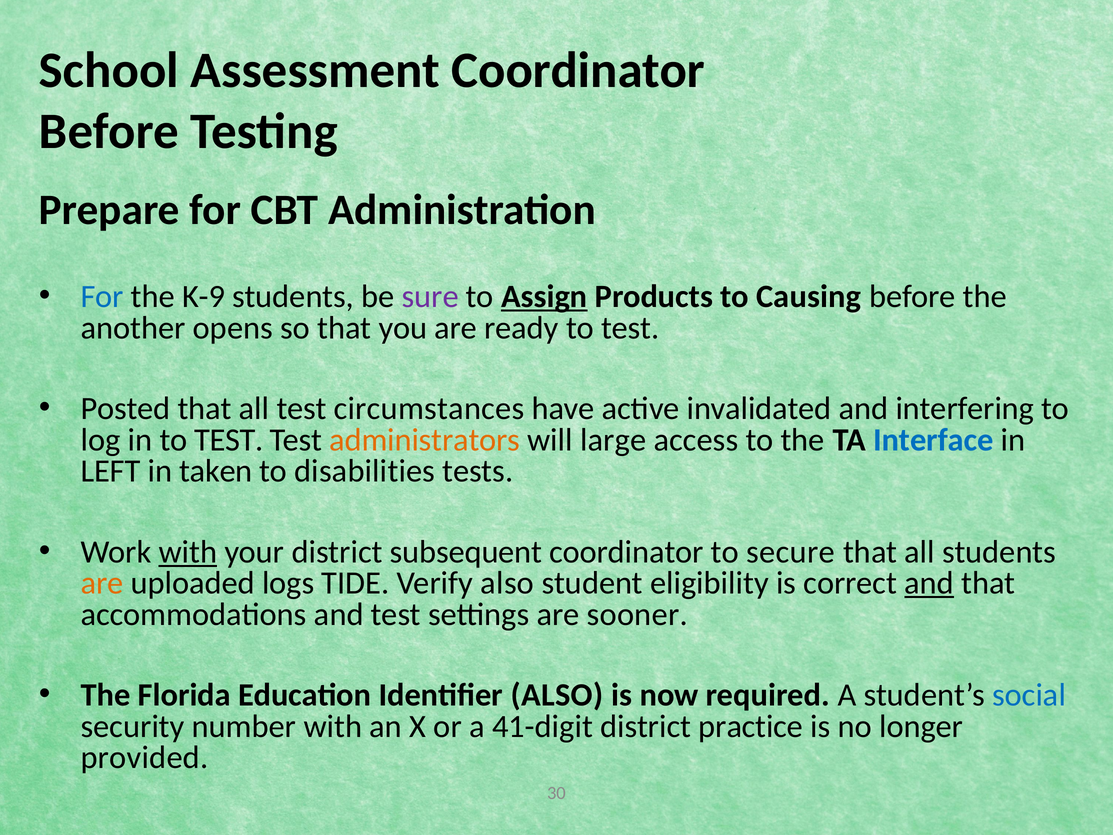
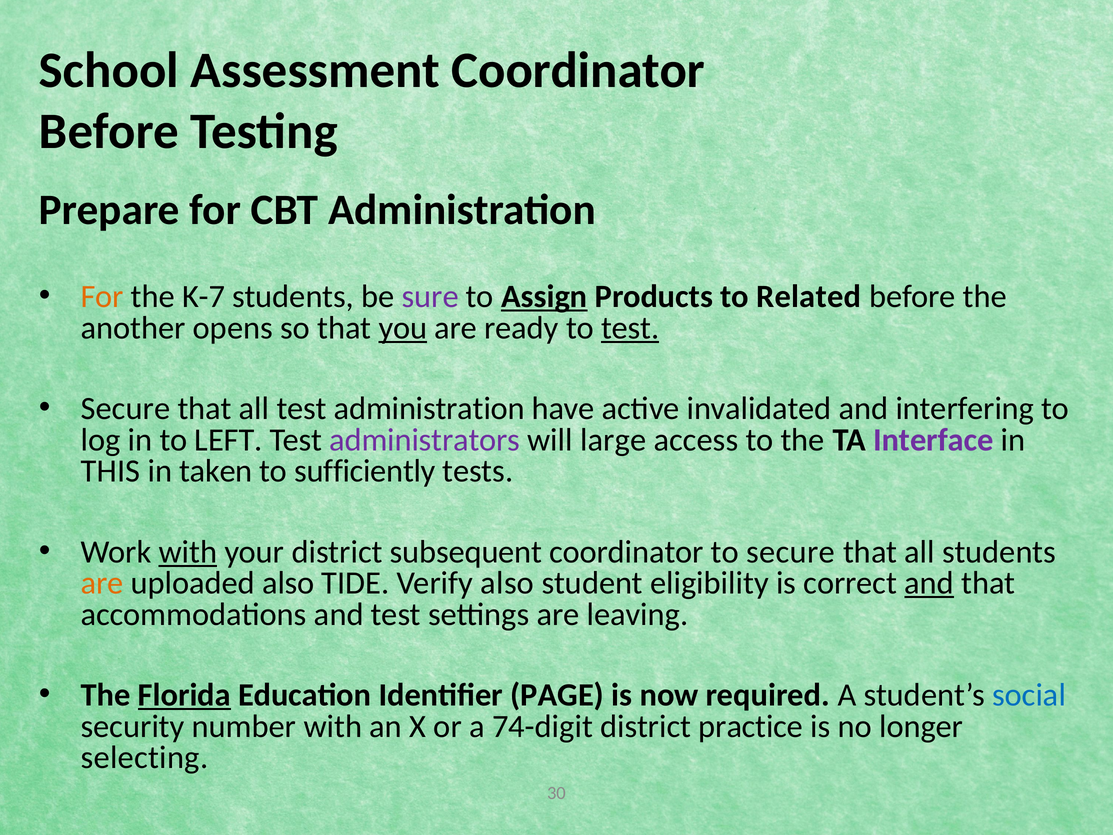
For at (102, 297) colour: blue -> orange
K-9: K-9 -> K-7
Causing: Causing -> Related
you underline: none -> present
test at (630, 328) underline: none -> present
Posted at (126, 409): Posted -> Secure
test circumstances: circumstances -> administration
in to TEST: TEST -> LEFT
administrators colour: orange -> purple
Interface colour: blue -> purple
LEFT: LEFT -> THIS
disabilities: disabilities -> sufficiently
uploaded logs: logs -> also
sooner: sooner -> leaving
Florida underline: none -> present
Identifier ALSO: ALSO -> PAGE
41-digit: 41-digit -> 74-digit
provided: provided -> selecting
